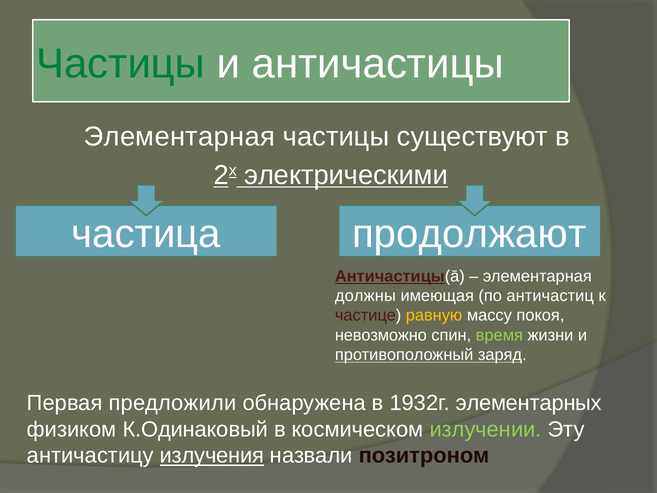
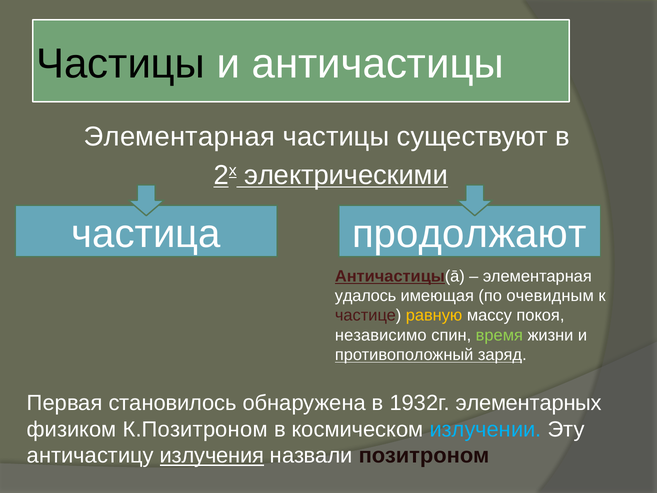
Частицы at (121, 64) colour: green -> black
должны: должны -> удалось
античастиц: античастиц -> очевидным
невозможно: невозможно -> независимо
предложили: предложили -> становилось
К.Одинаковый: К.Одинаковый -> К.Позитроном
излучении colour: light green -> light blue
